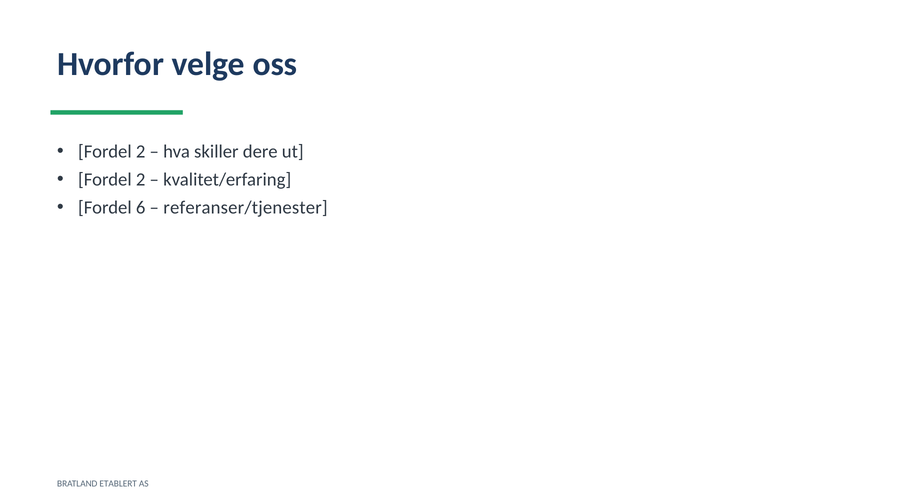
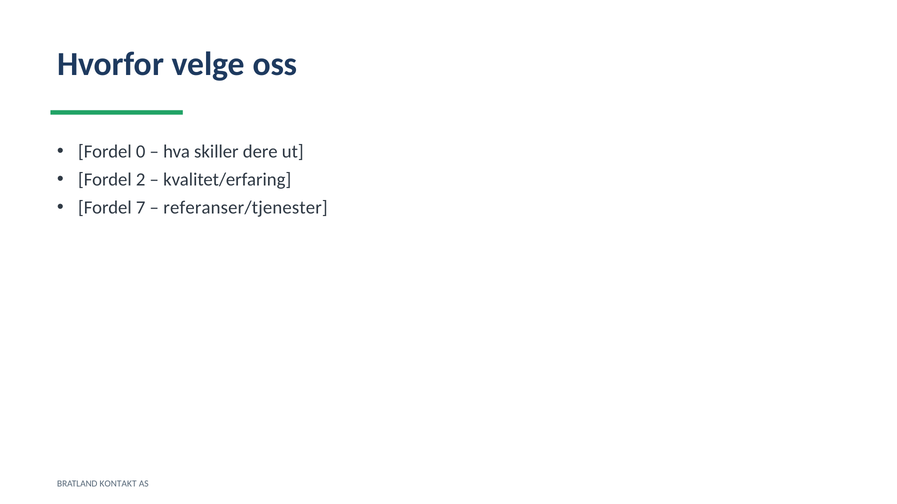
2 at (141, 152): 2 -> 0
6: 6 -> 7
ETABLERT: ETABLERT -> KONTAKT
